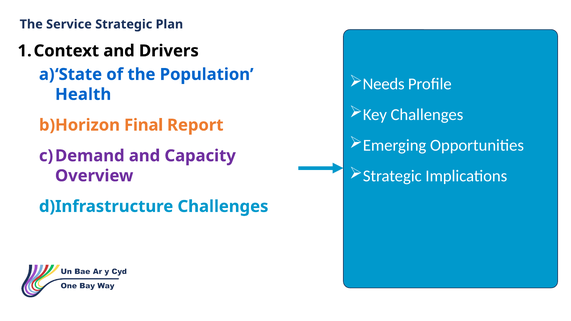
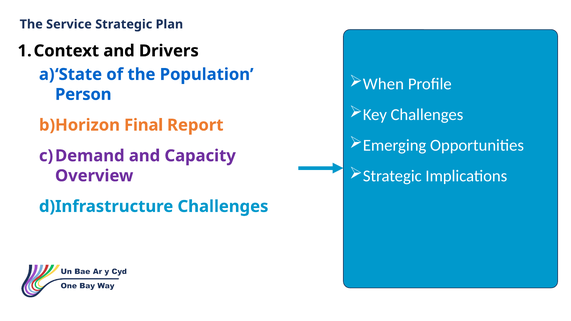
Needs: Needs -> When
Health: Health -> Person
